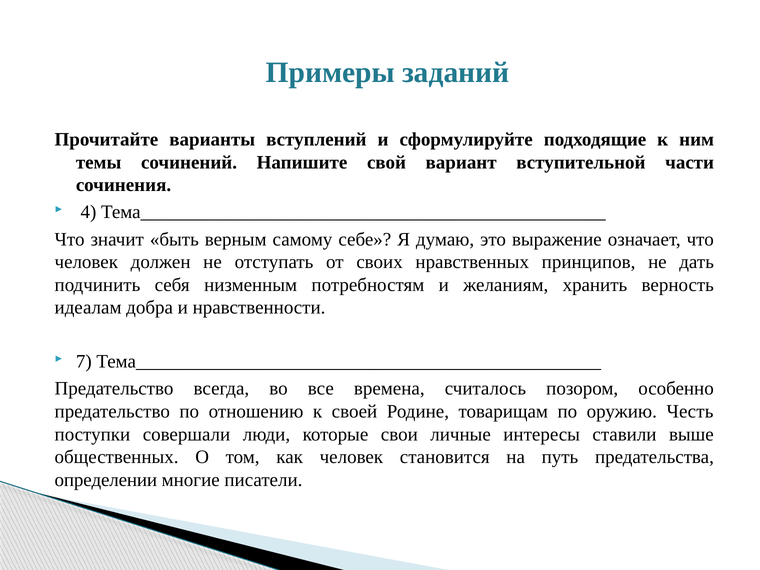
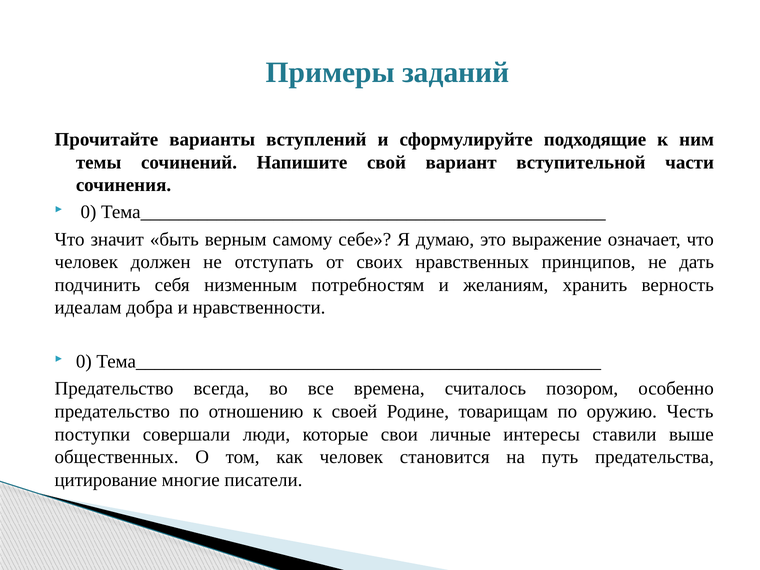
4 at (88, 212): 4 -> 0
7 at (84, 362): 7 -> 0
определении: определении -> цитирование
